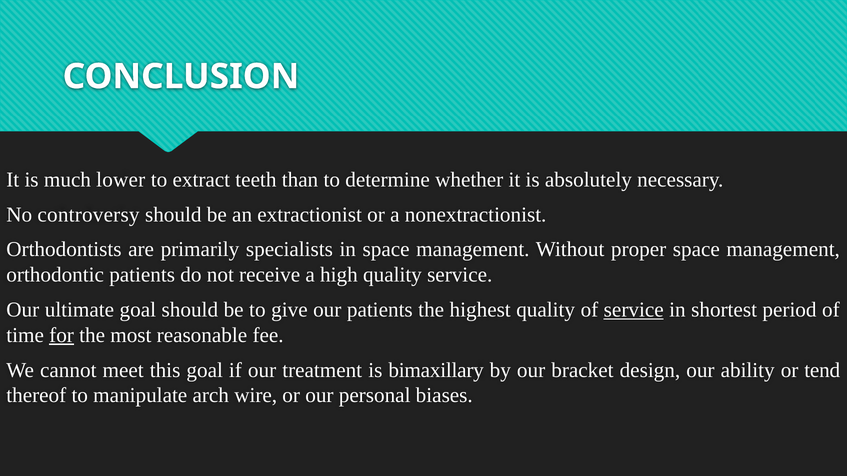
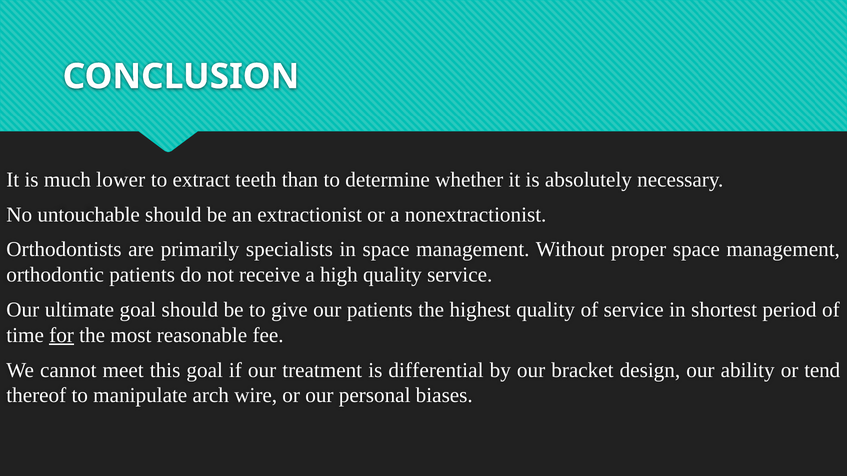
controversy: controversy -> untouchable
service at (634, 310) underline: present -> none
bimaxillary: bimaxillary -> differential
